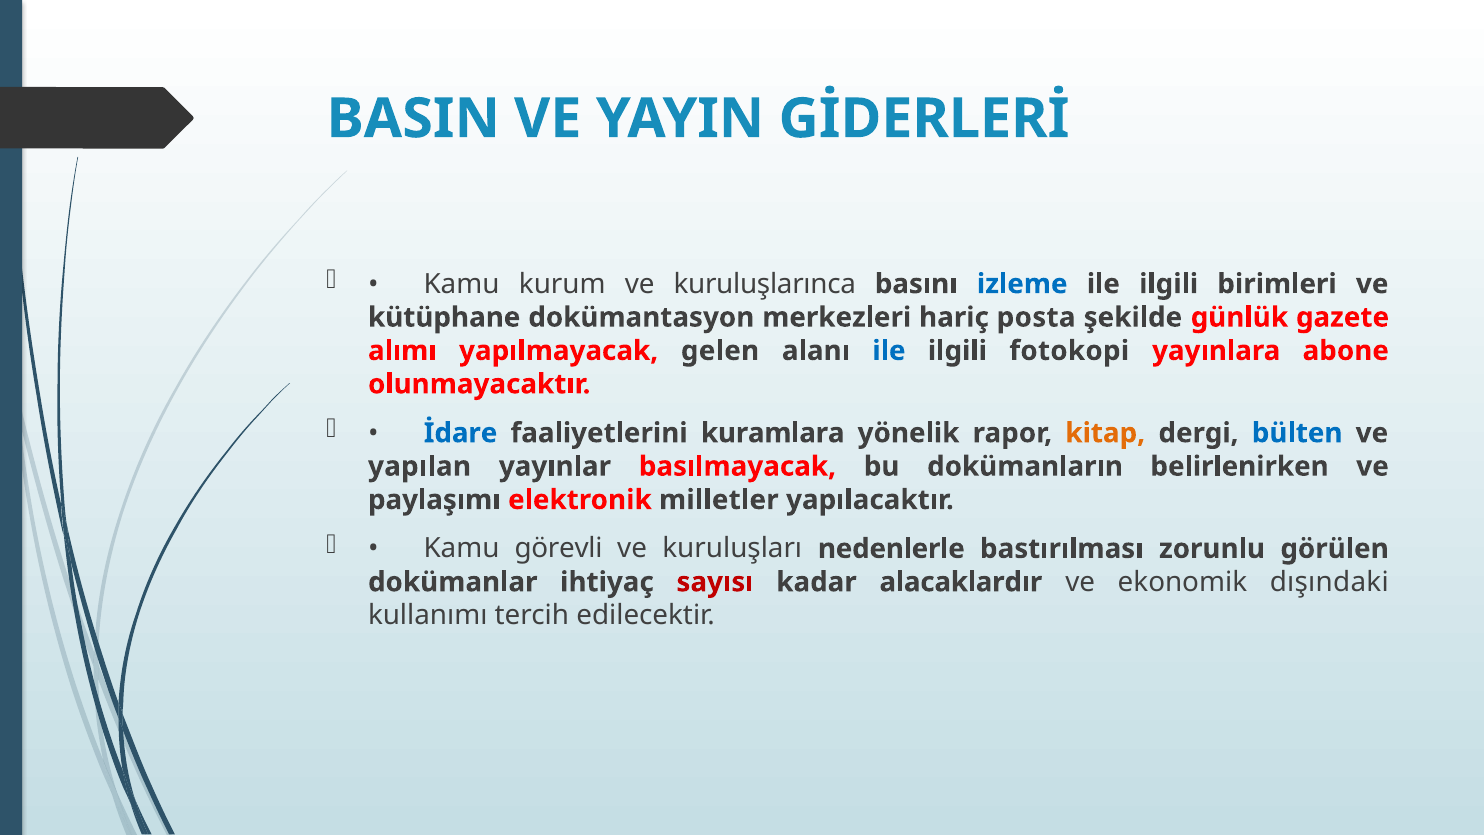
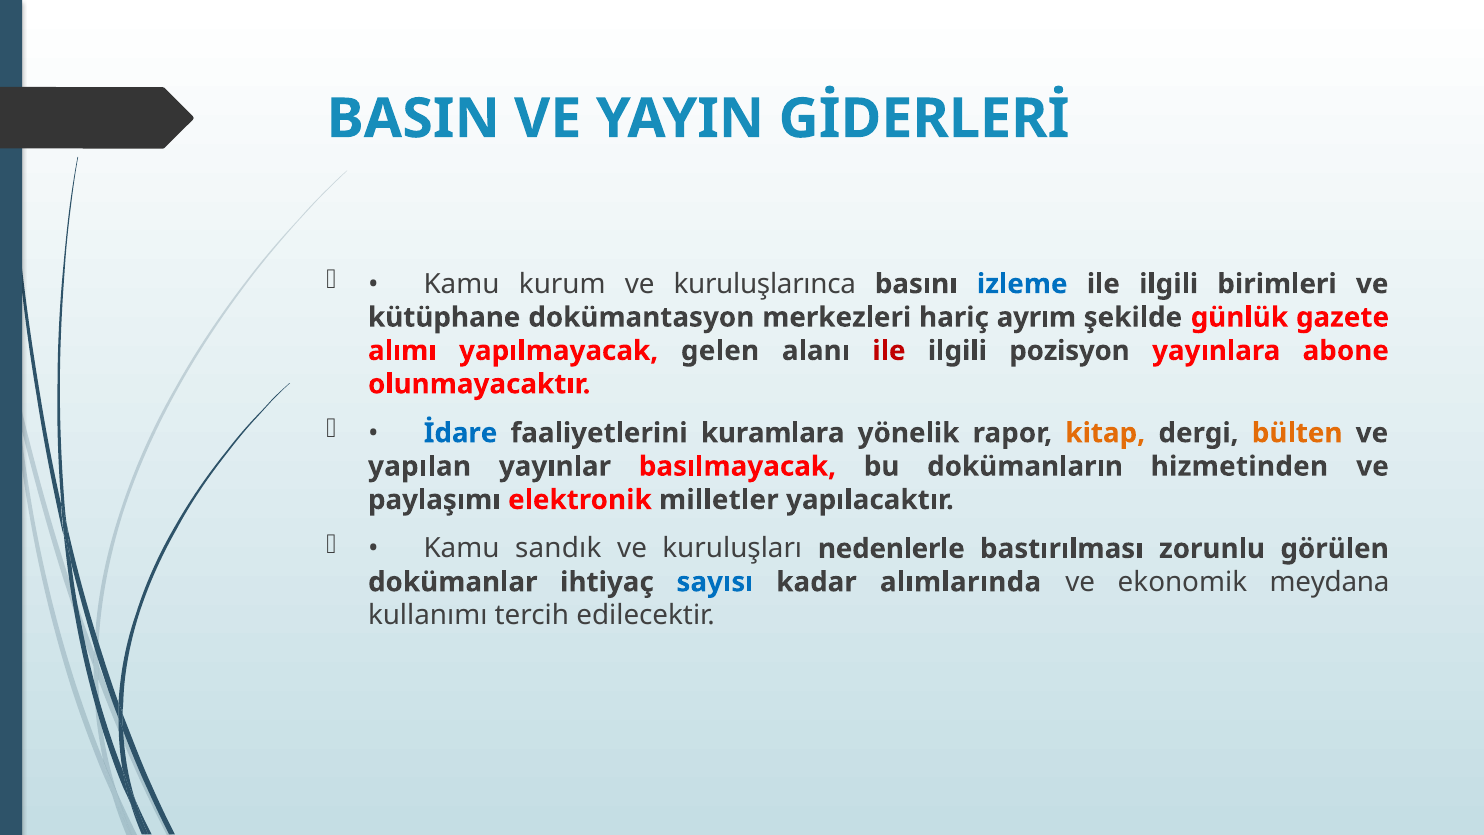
posta: posta -> ayrım
ile at (889, 351) colour: blue -> red
fotokopi: fotokopi -> pozisyon
bülten colour: blue -> orange
belirlenirken: belirlenirken -> hizmetinden
görevli: görevli -> sandık
sayısı colour: red -> blue
alacaklardır: alacaklardır -> alımlarında
dışındaki: dışındaki -> meydana
